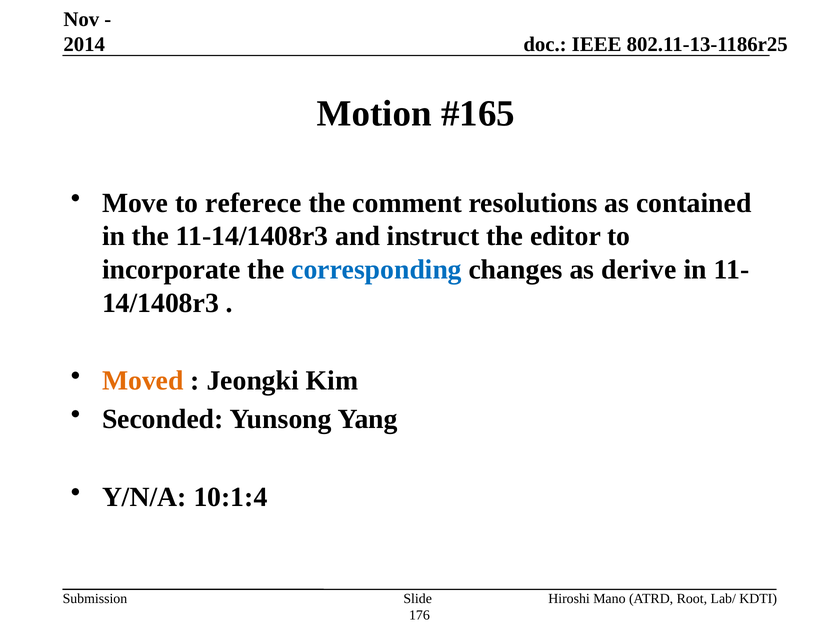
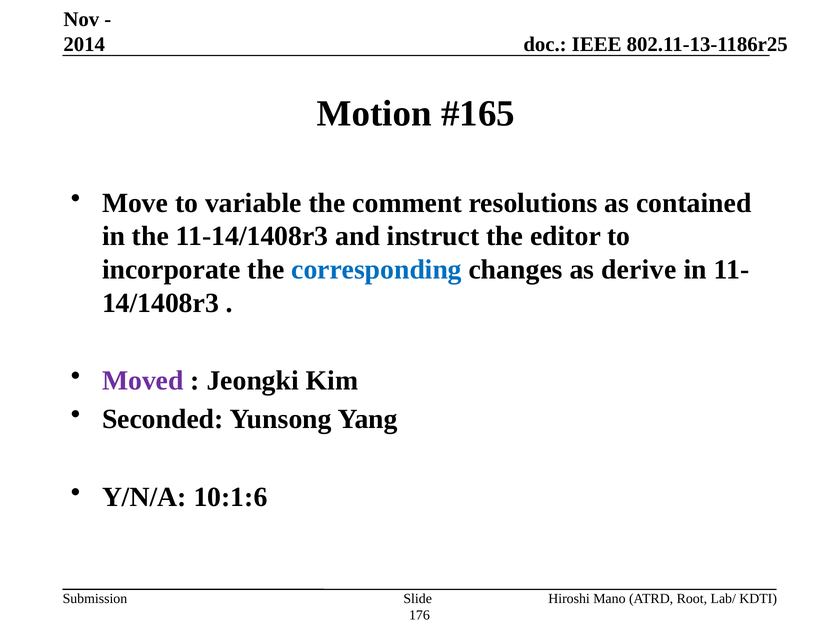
referece: referece -> variable
Moved colour: orange -> purple
10:1:4: 10:1:4 -> 10:1:6
